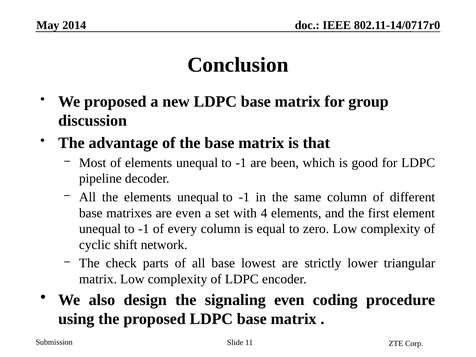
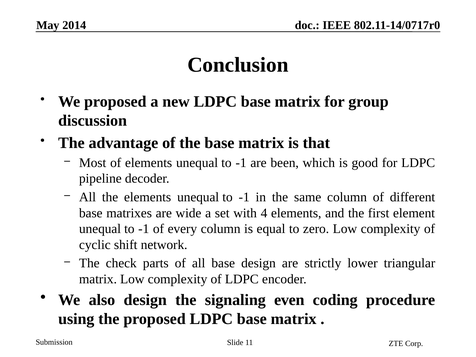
are even: even -> wide
base lowest: lowest -> design
